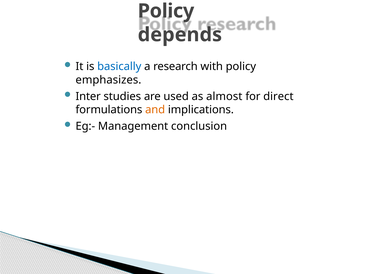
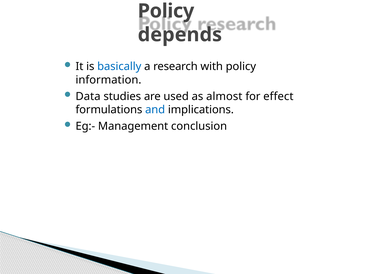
emphasizes: emphasizes -> information
Inter: Inter -> Data
direct: direct -> effect
and colour: orange -> blue
